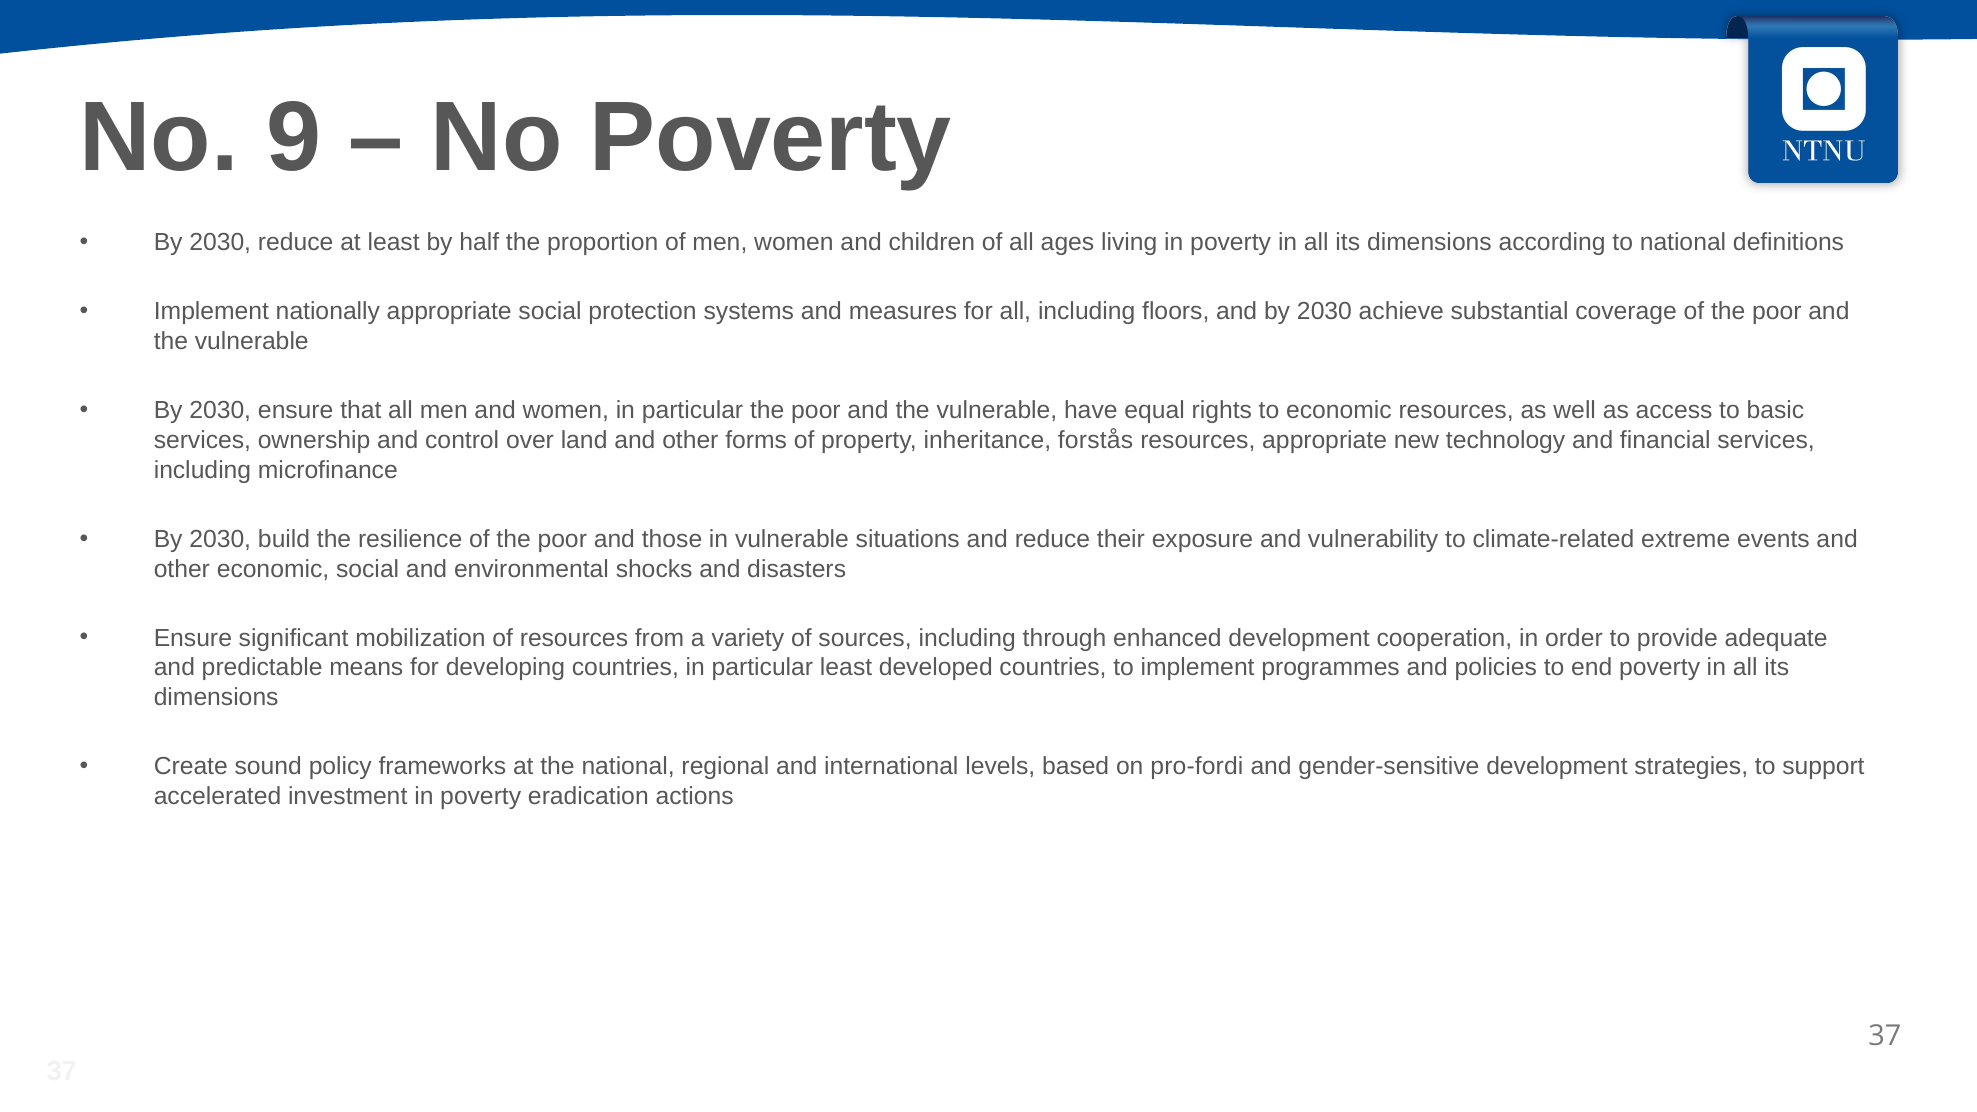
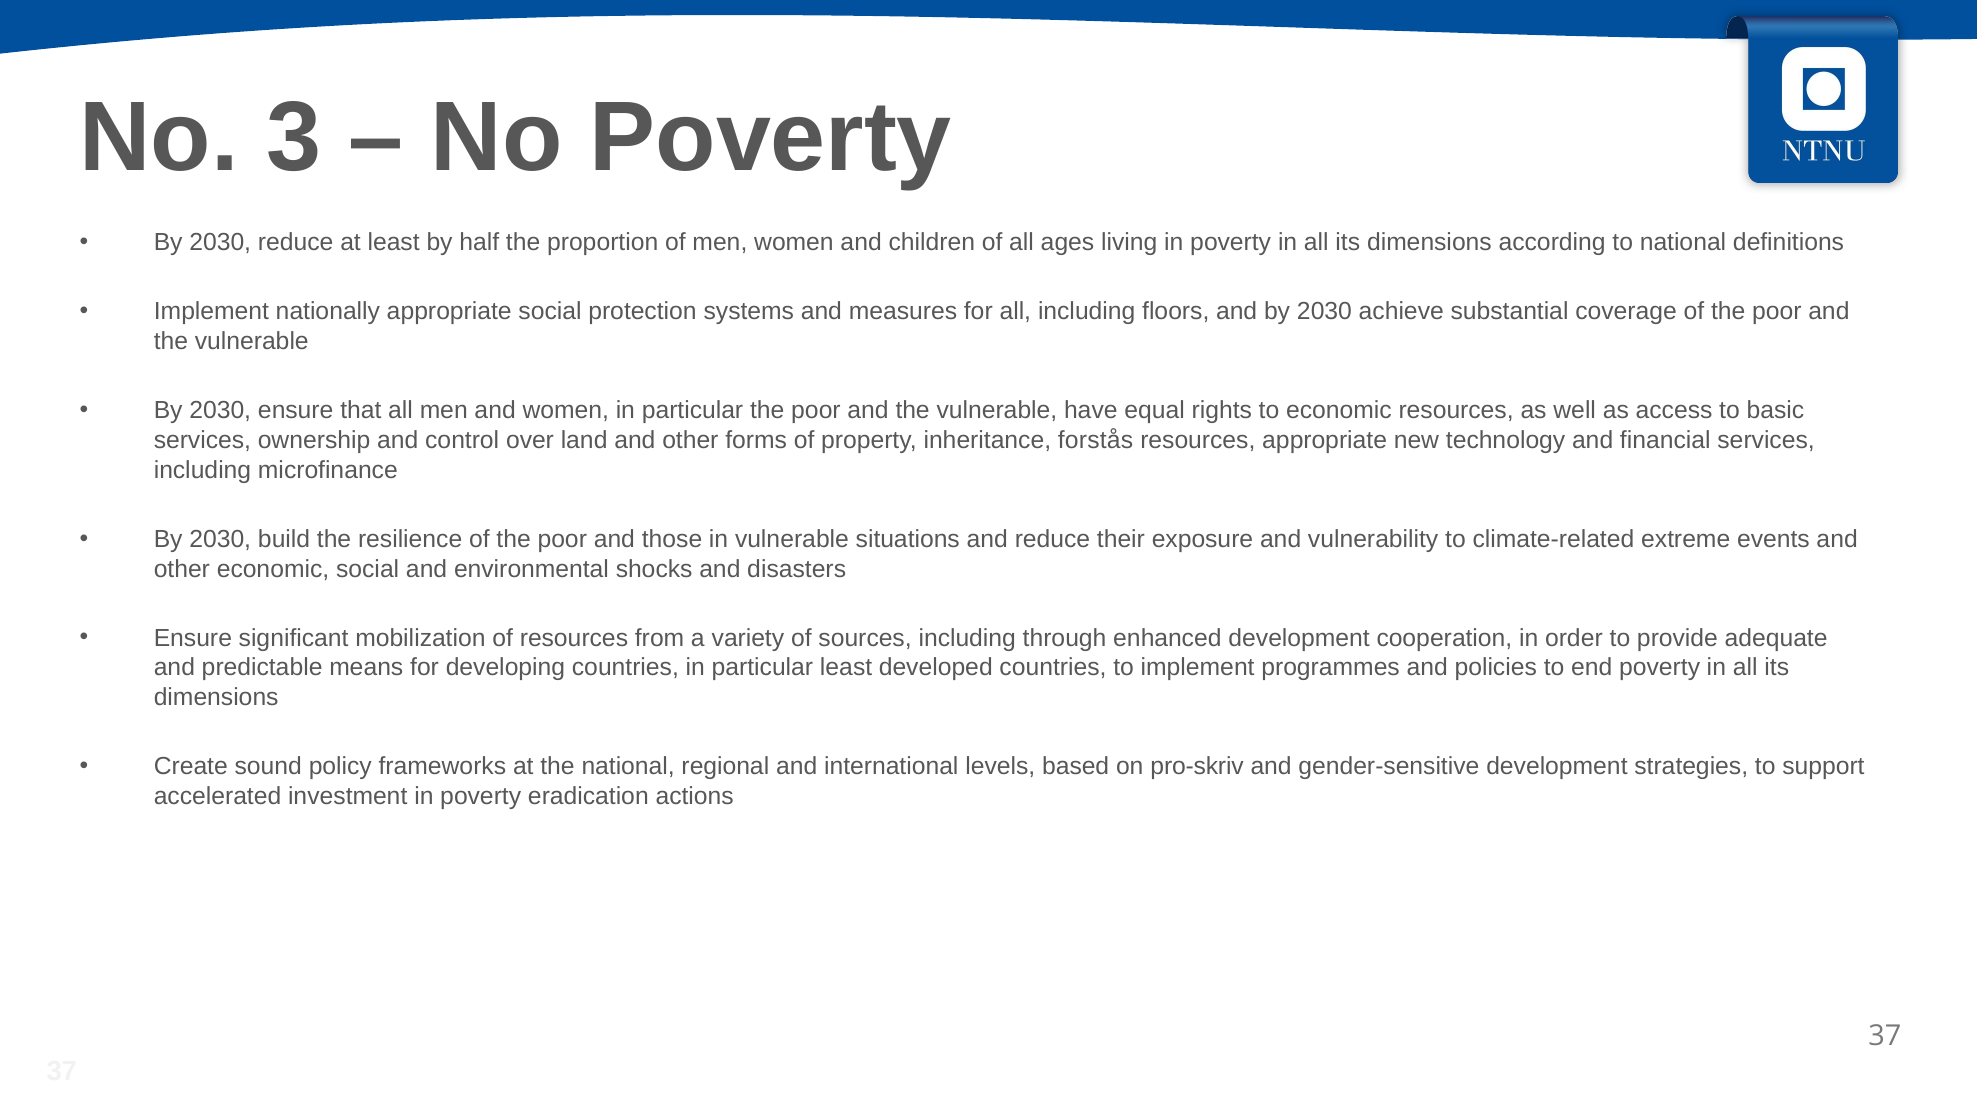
9: 9 -> 3
pro-fordi: pro-fordi -> pro-skriv
